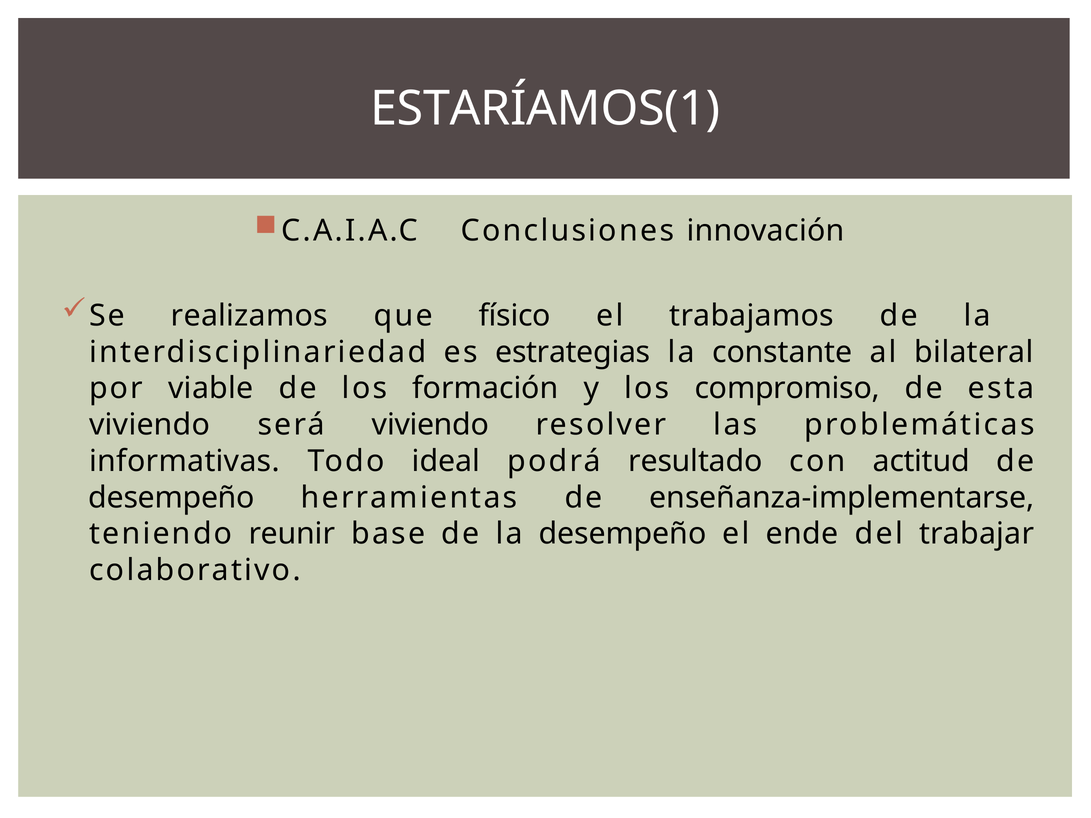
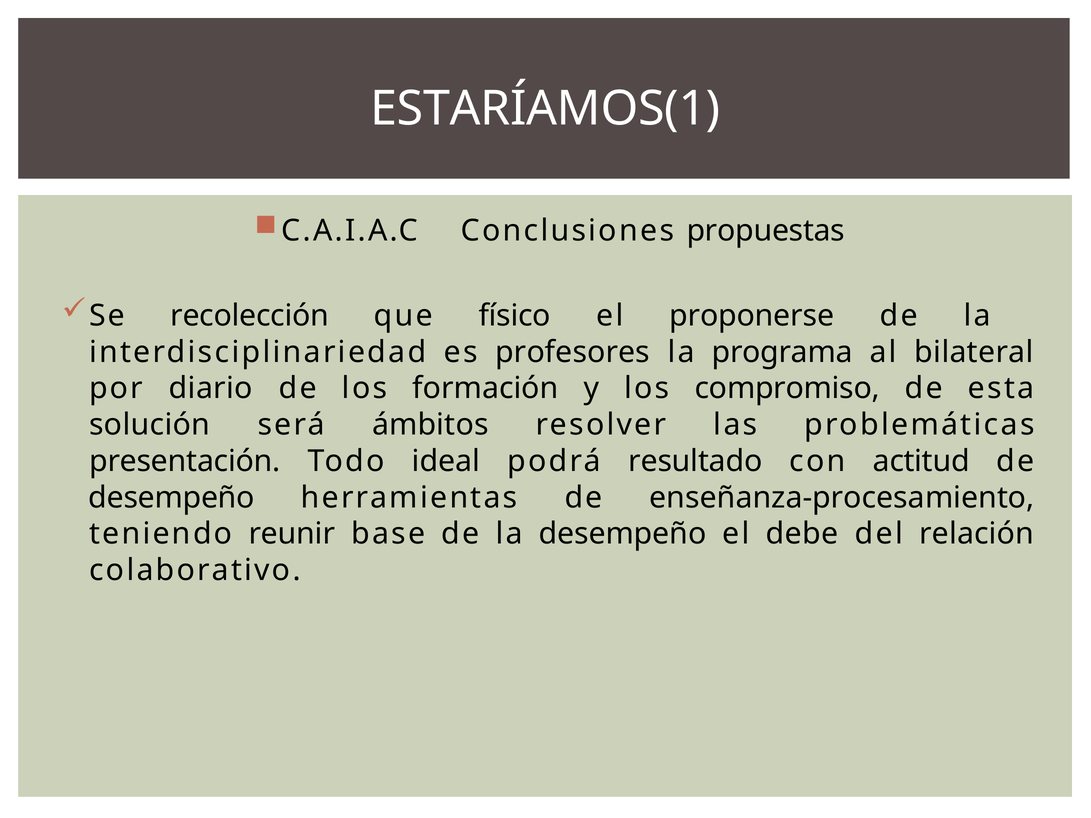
innovación: innovación -> propuestas
realizamos: realizamos -> recolección
trabajamos: trabajamos -> proponerse
estrategias: estrategias -> profesores
constante: constante -> programa
viable: viable -> diario
viviendo at (150, 425): viviendo -> solución
será viviendo: viviendo -> ámbitos
informativas: informativas -> presentación
enseñanza-implementarse: enseñanza-implementarse -> enseñanza-procesamiento
ende: ende -> debe
trabajar: trabajar -> relación
